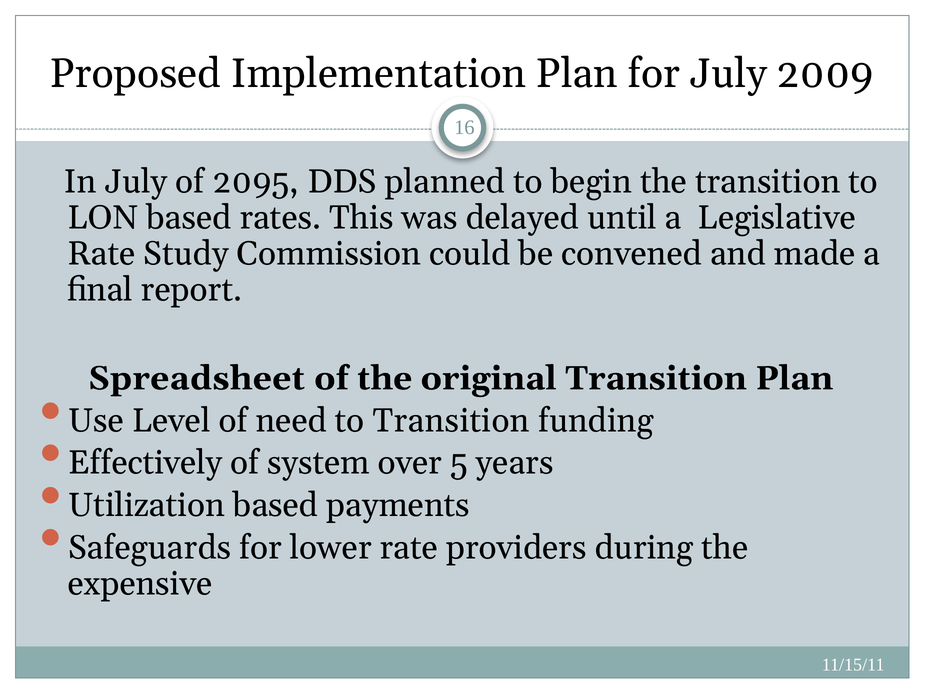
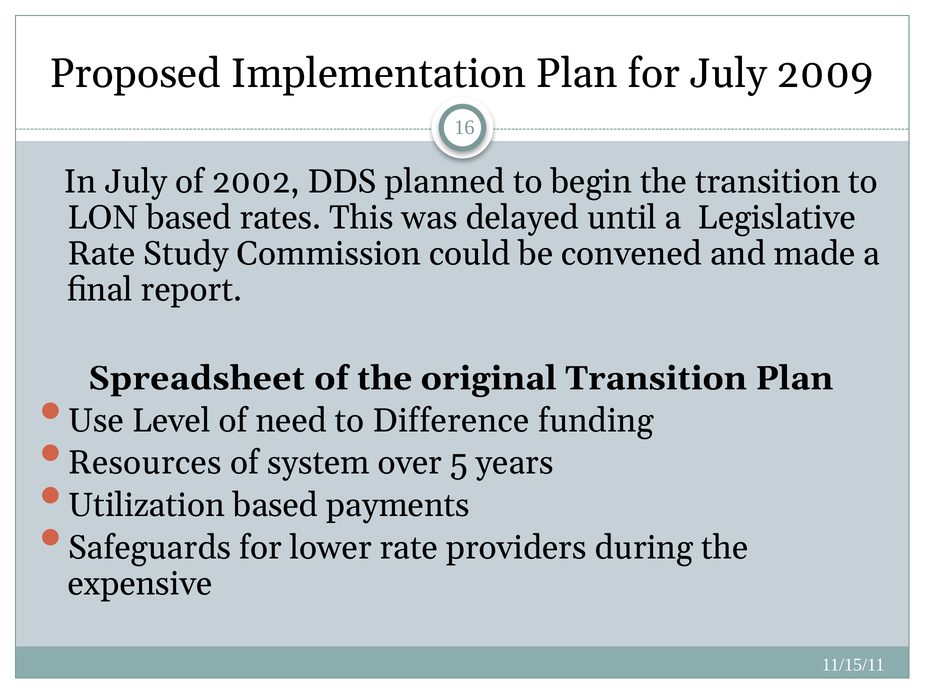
2095: 2095 -> 2002
to Transition: Transition -> Difference
Effectively: Effectively -> Resources
